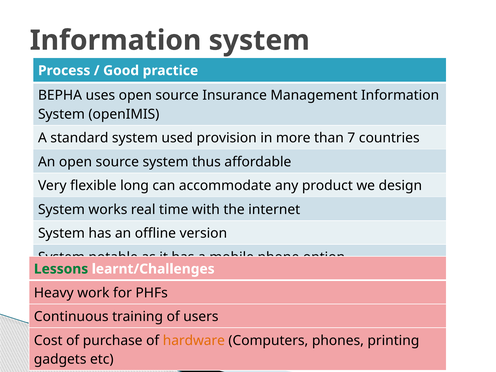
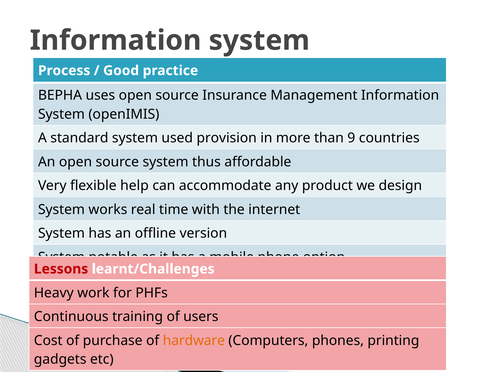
7: 7 -> 9
long: long -> help
Lessons colour: green -> red
